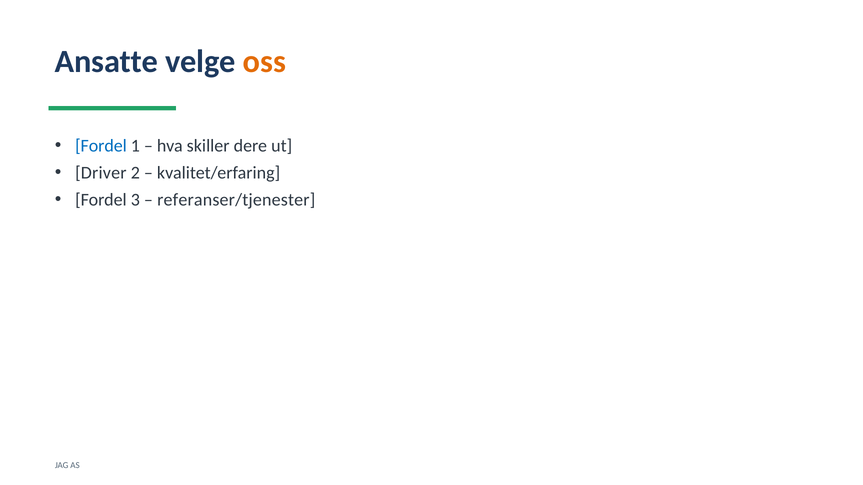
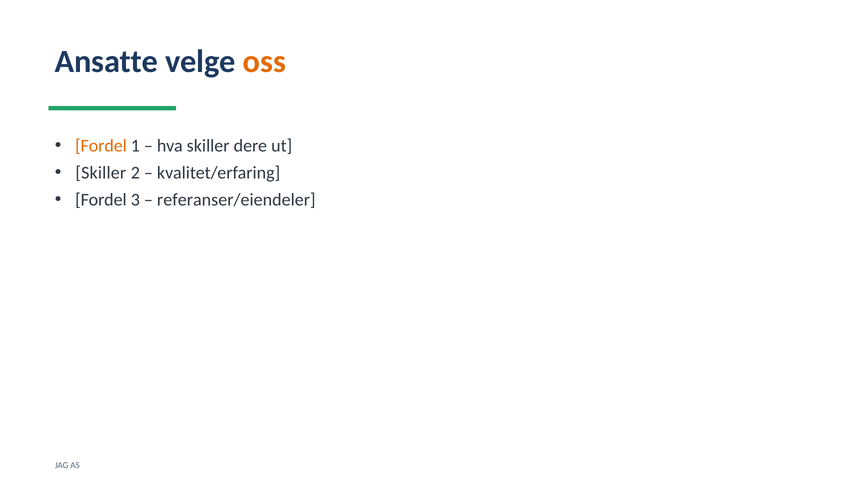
Fordel at (101, 146) colour: blue -> orange
Driver at (101, 173): Driver -> Skiller
referanser/tjenester: referanser/tjenester -> referanser/eiendeler
